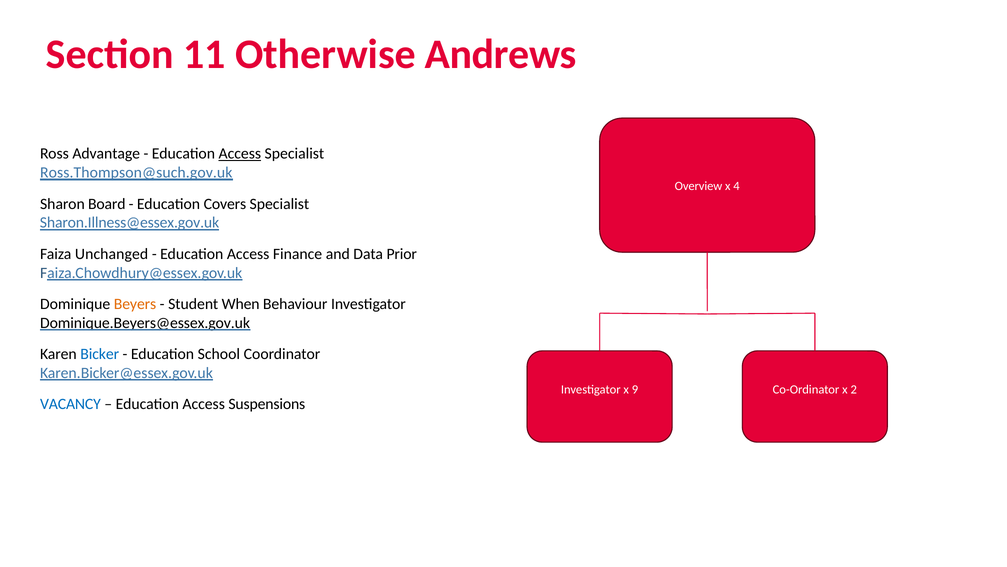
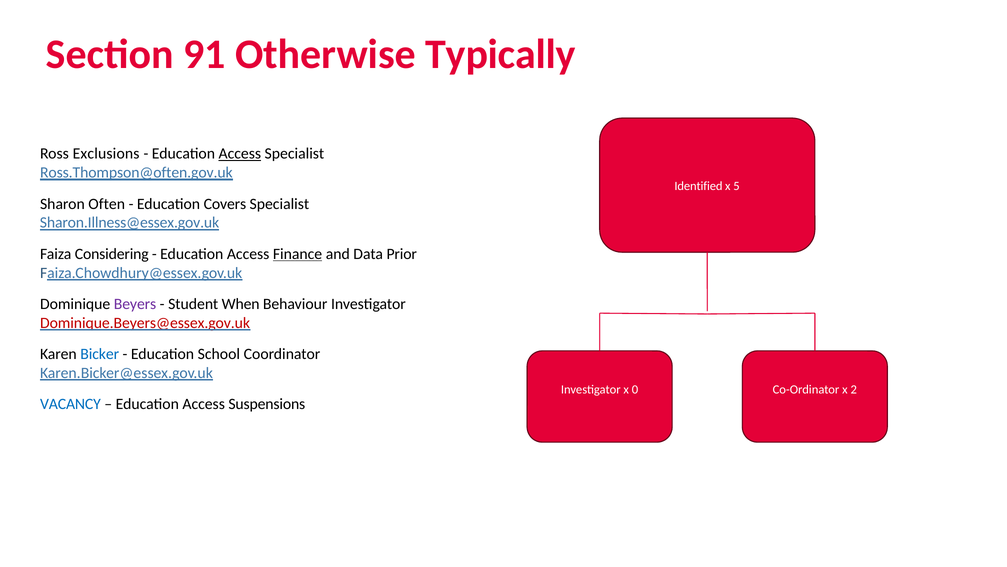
11: 11 -> 91
Andrews: Andrews -> Typically
Advantage: Advantage -> Exclusions
Ross.Thompson@such.gov.uk: Ross.Thompson@such.gov.uk -> Ross.Thompson@often.gov.uk
Overview: Overview -> Identified
4: 4 -> 5
Board: Board -> Often
Unchanged: Unchanged -> Considering
Finance underline: none -> present
Beyers colour: orange -> purple
Dominique.Beyers@essex.gov.uk colour: black -> red
9: 9 -> 0
